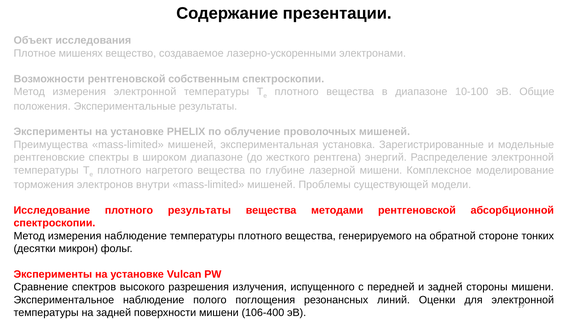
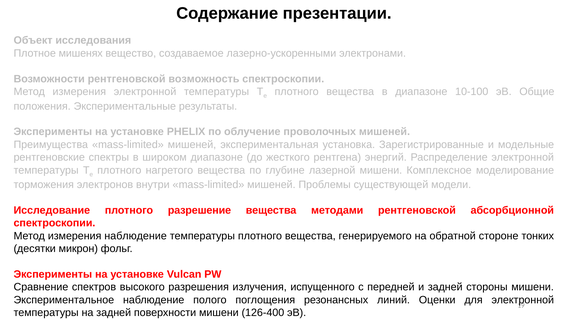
собственным: собственным -> возможность
плотного результаты: результаты -> разрешение
106-400: 106-400 -> 126-400
